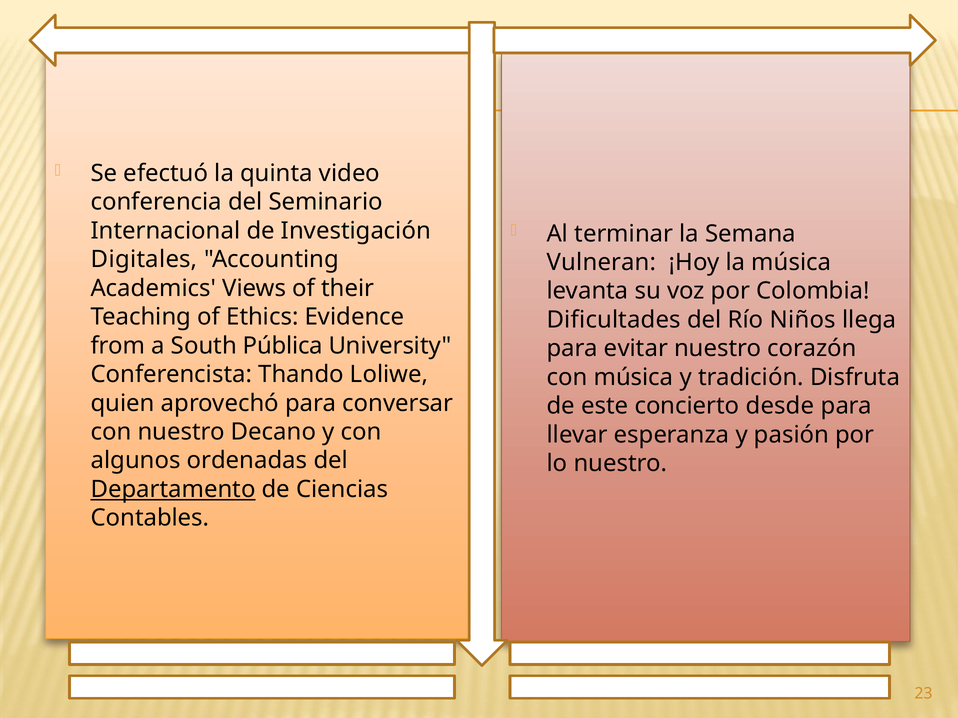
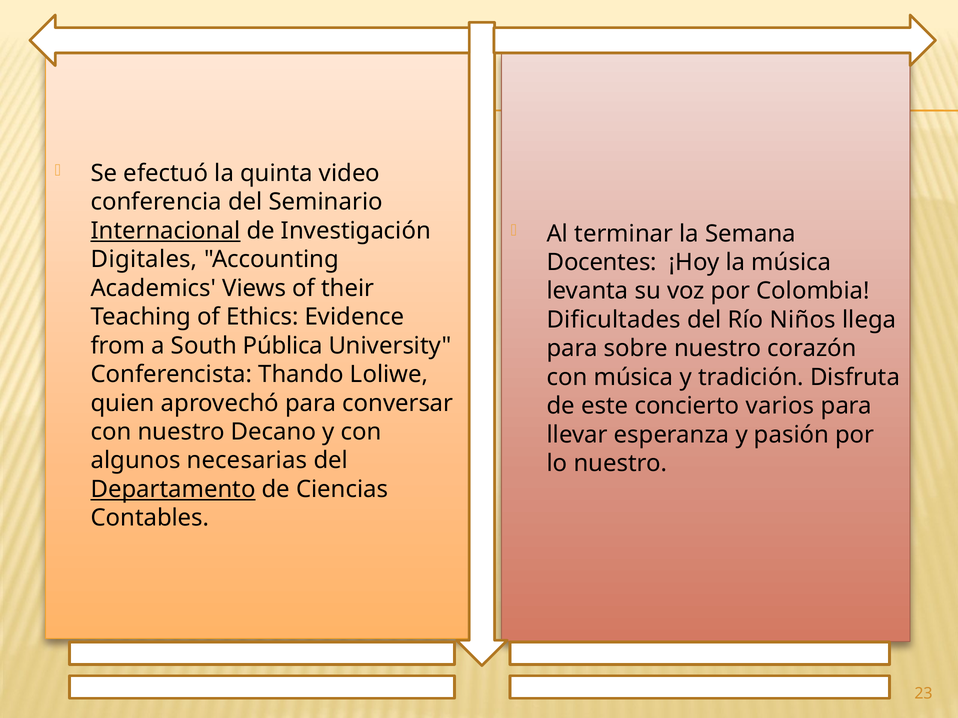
Internacional underline: none -> present
Vulneran: Vulneran -> Docentes
evitar: evitar -> sobre
desde: desde -> varios
ordenadas: ordenadas -> necesarias
